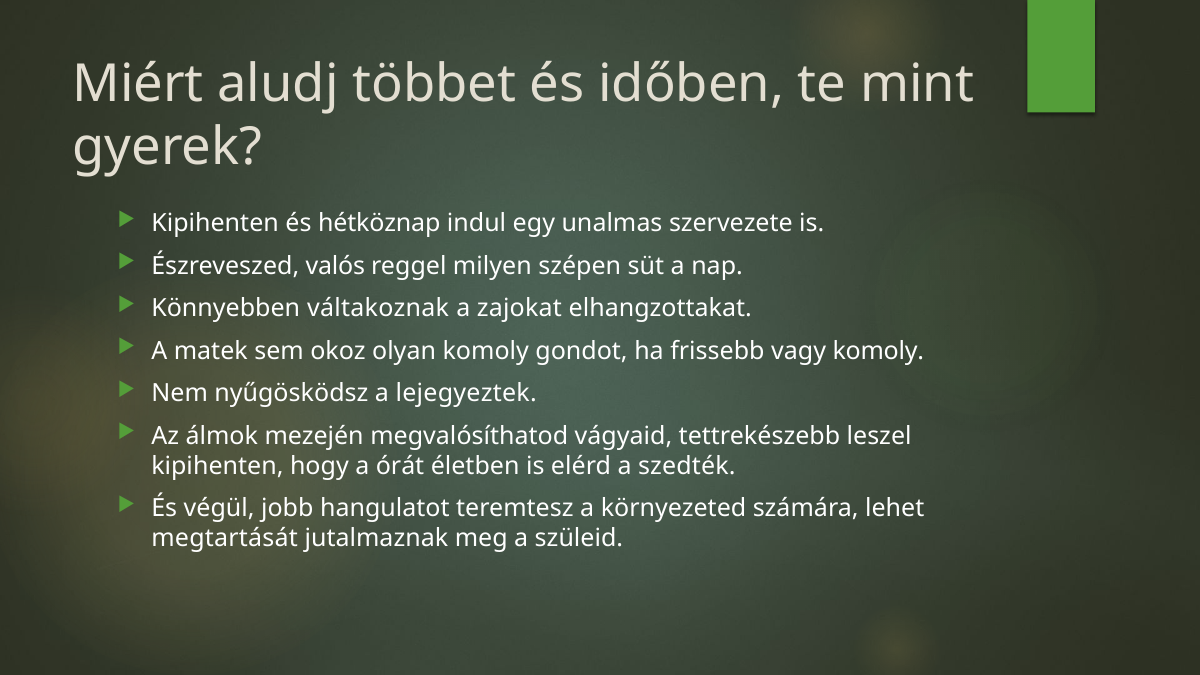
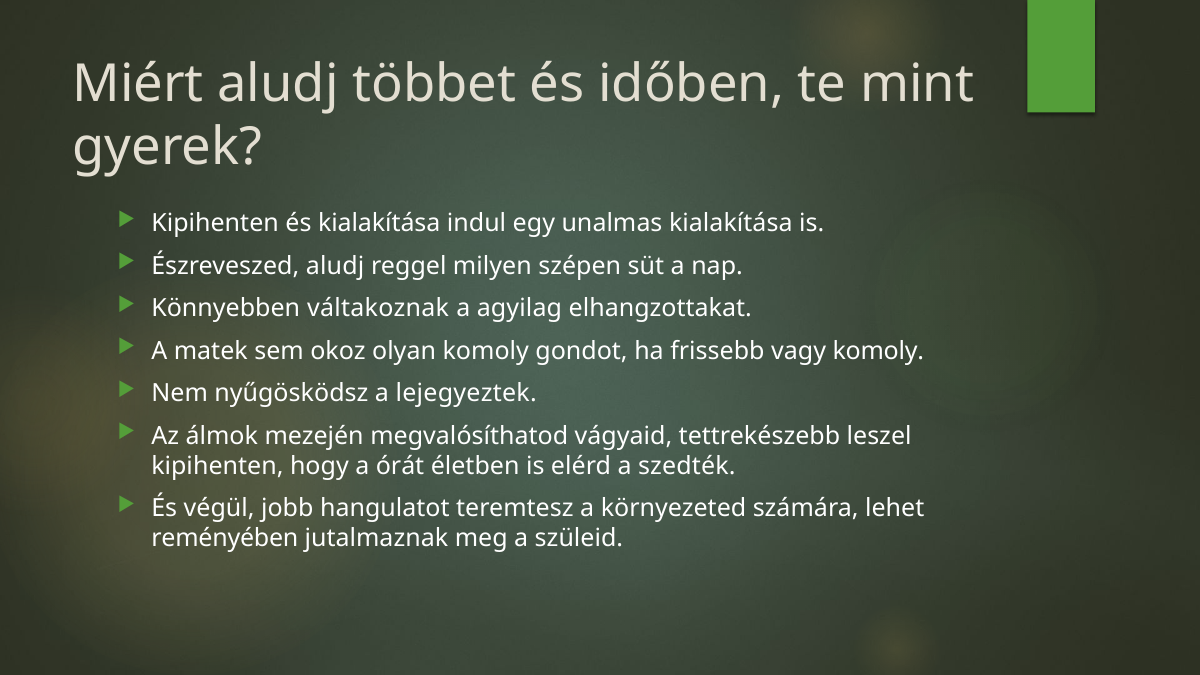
és hétköznap: hétköznap -> kialakítása
unalmas szervezete: szervezete -> kialakítása
Észreveszed valós: valós -> aludj
zajokat: zajokat -> agyilag
megtartását: megtartását -> reményében
